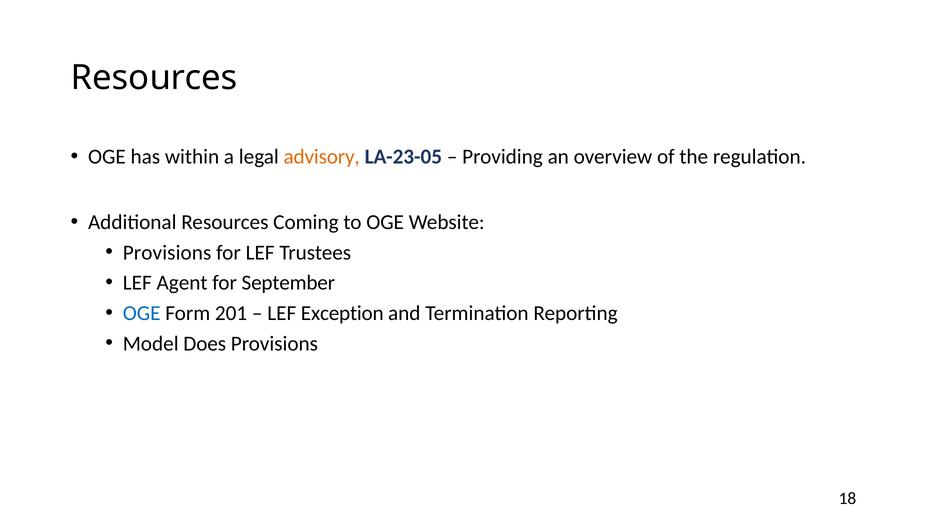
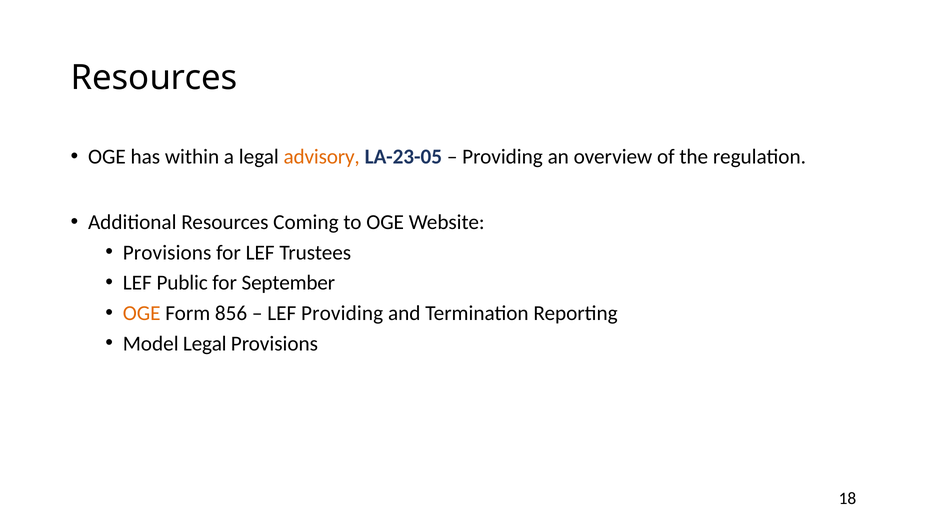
Agent: Agent -> Public
OGE at (142, 313) colour: blue -> orange
201: 201 -> 856
LEF Exception: Exception -> Providing
Model Does: Does -> Legal
